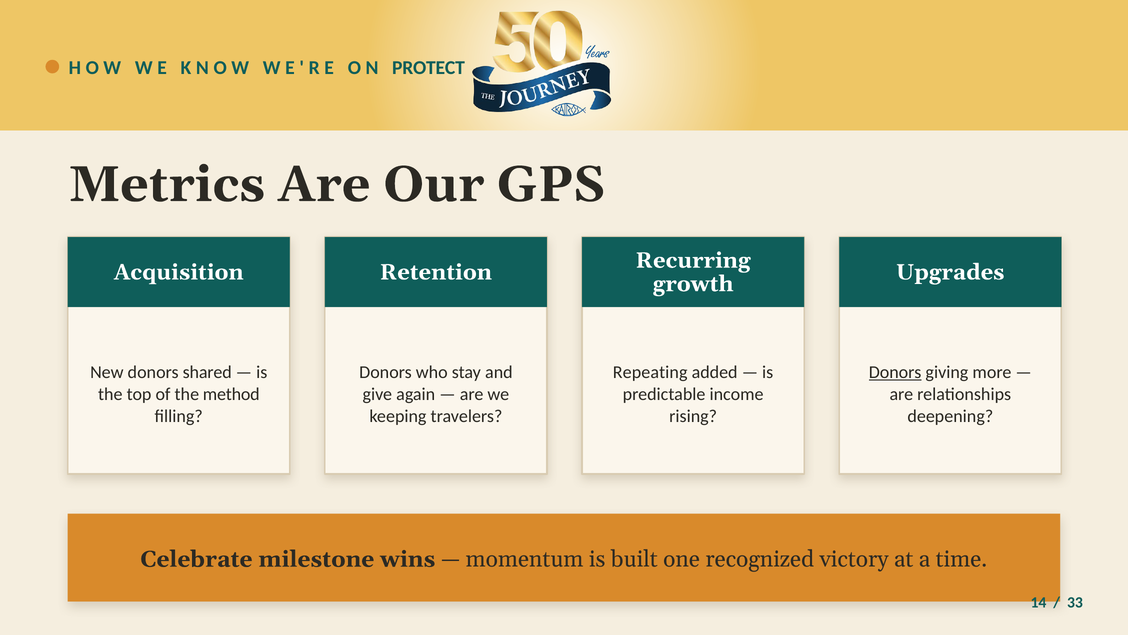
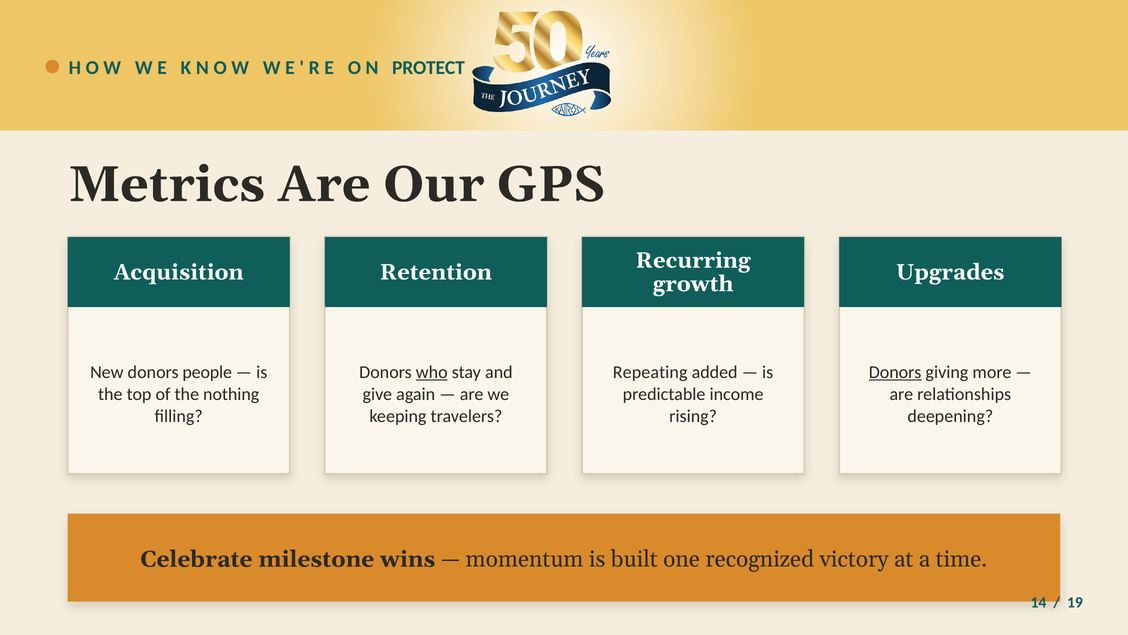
shared: shared -> people
who underline: none -> present
method: method -> nothing
33: 33 -> 19
